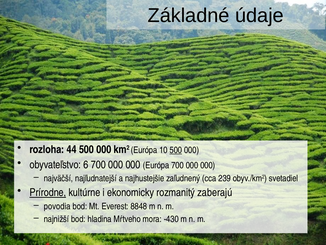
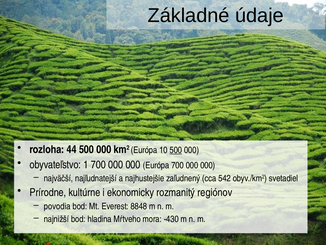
6: 6 -> 1
239: 239 -> 542
Prírodne underline: present -> none
zaberajú: zaberajú -> regiónov
